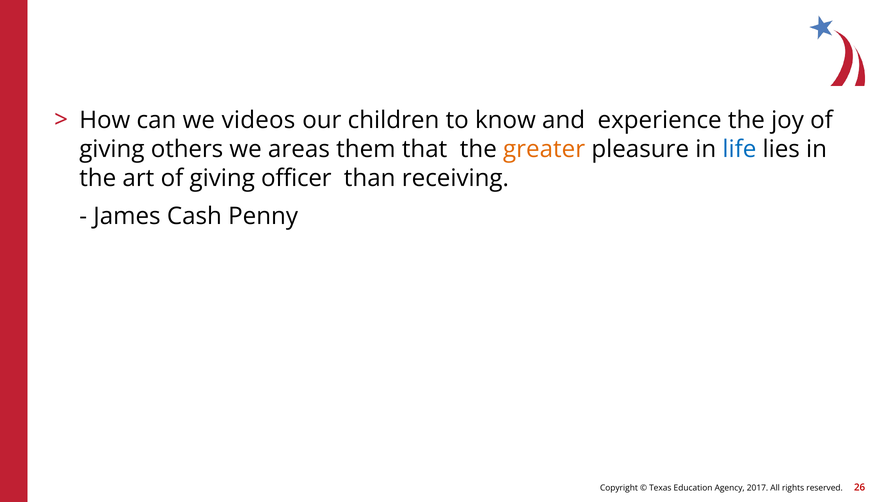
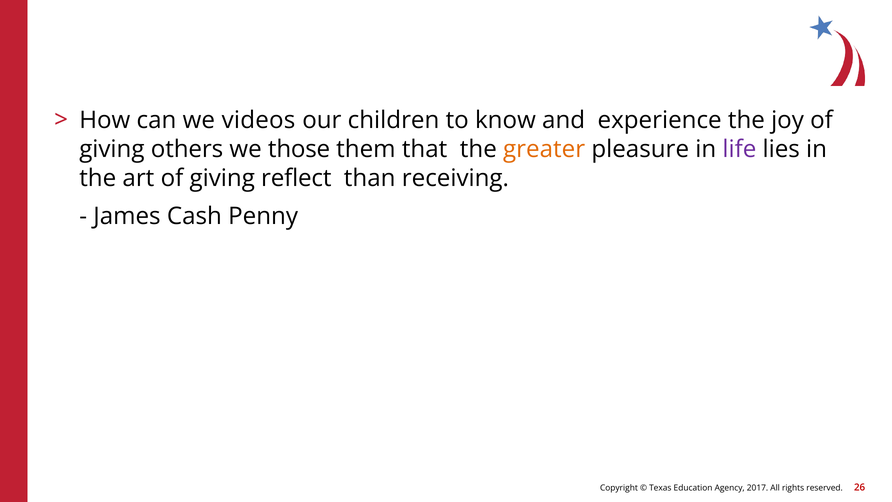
areas: areas -> those
life colour: blue -> purple
officer: officer -> reflect
